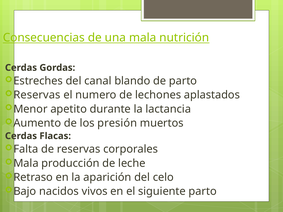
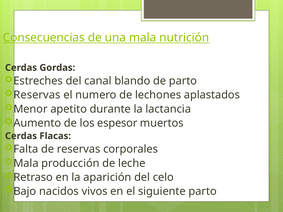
presión: presión -> espesor
